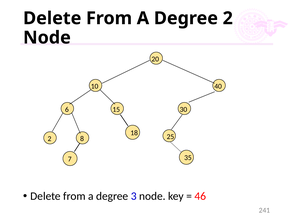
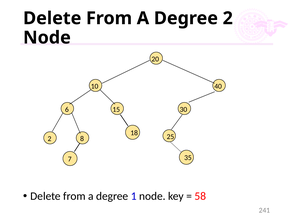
3: 3 -> 1
46: 46 -> 58
